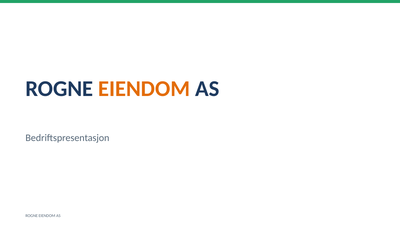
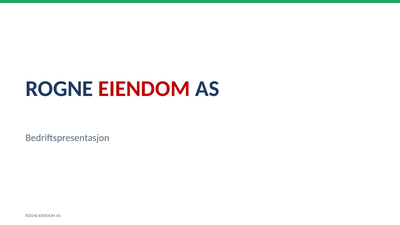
EIENDOM at (144, 89) colour: orange -> red
